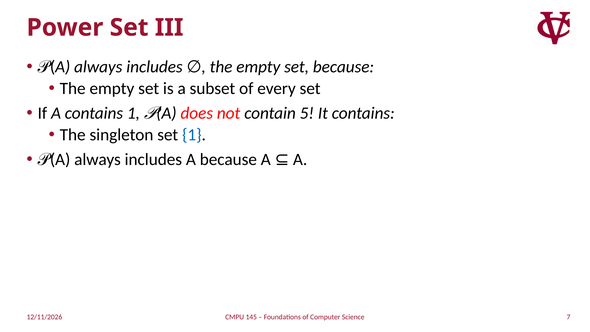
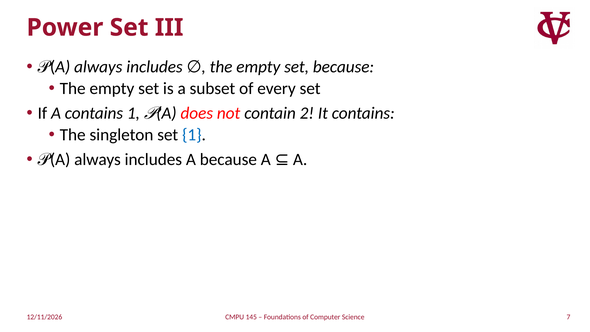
5: 5 -> 2
